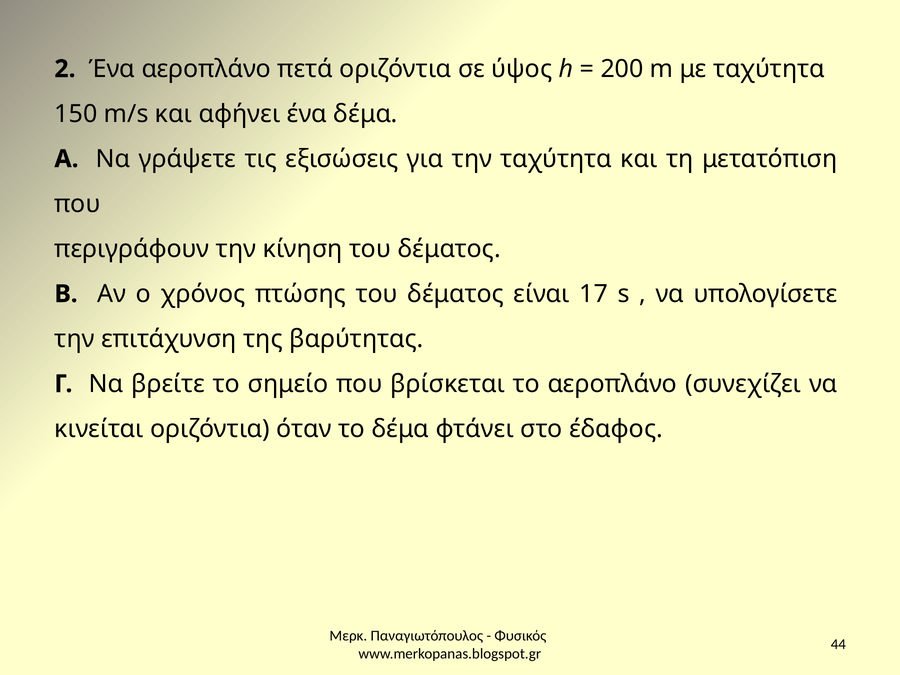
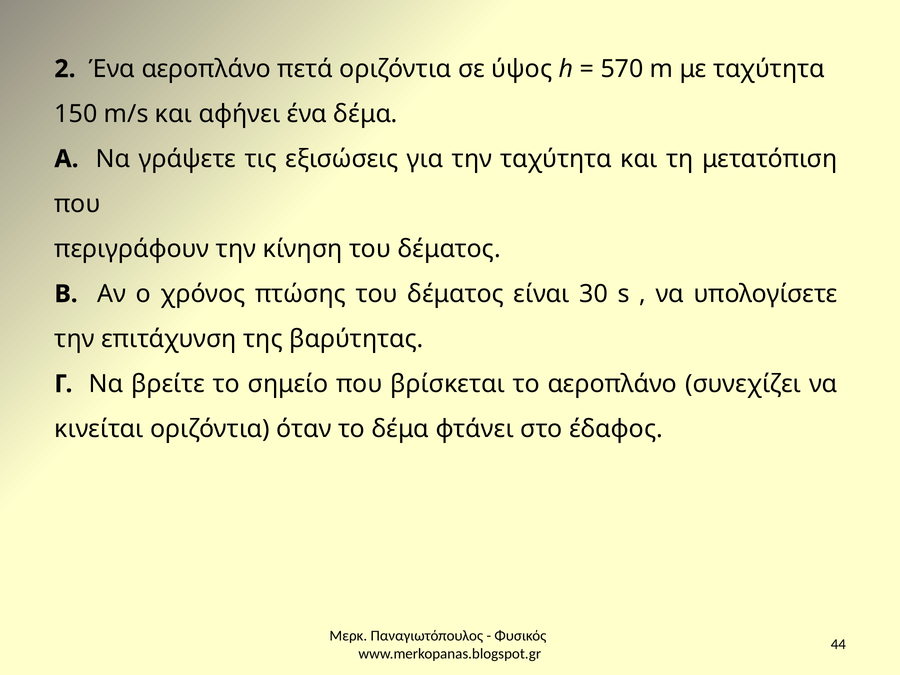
200: 200 -> 570
17: 17 -> 30
